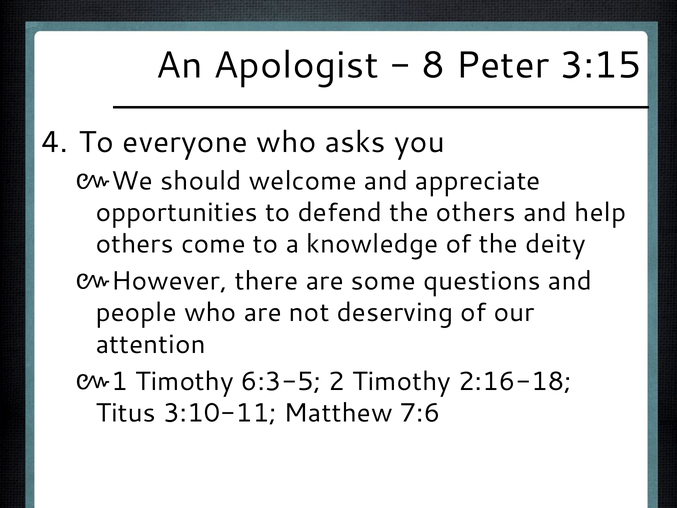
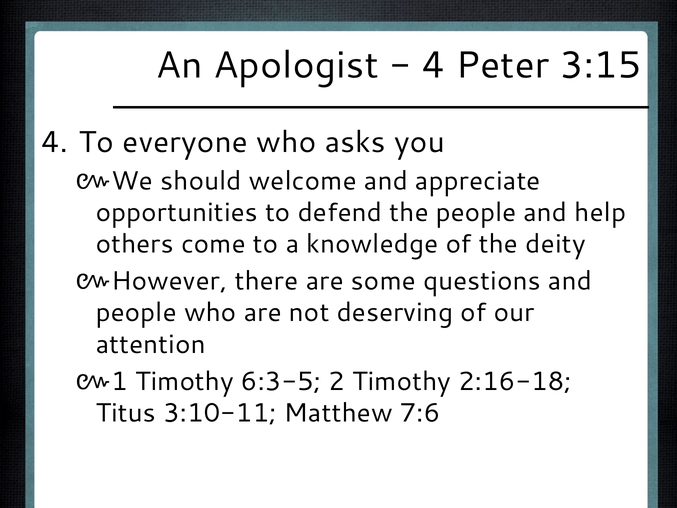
8 at (433, 65): 8 -> 4
the others: others -> people
